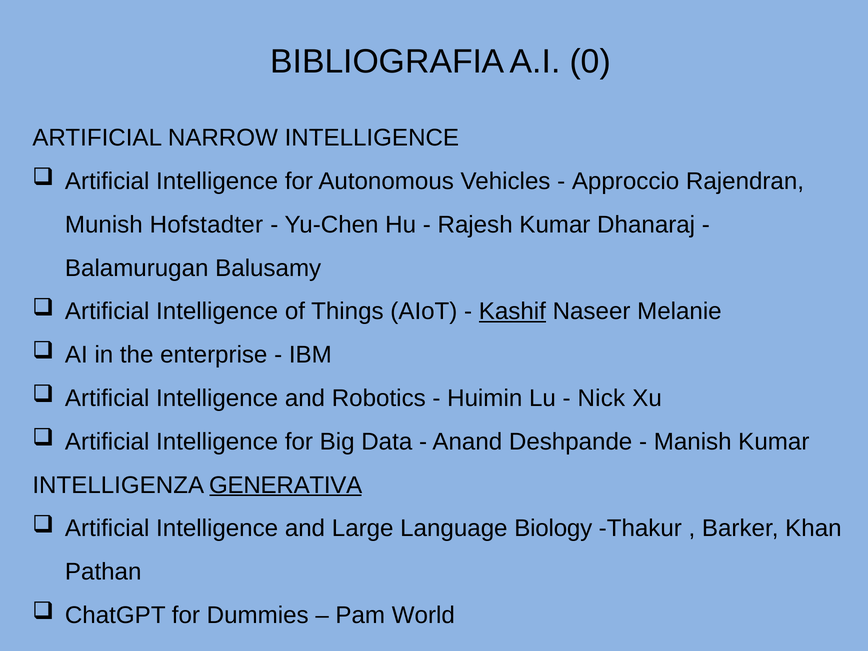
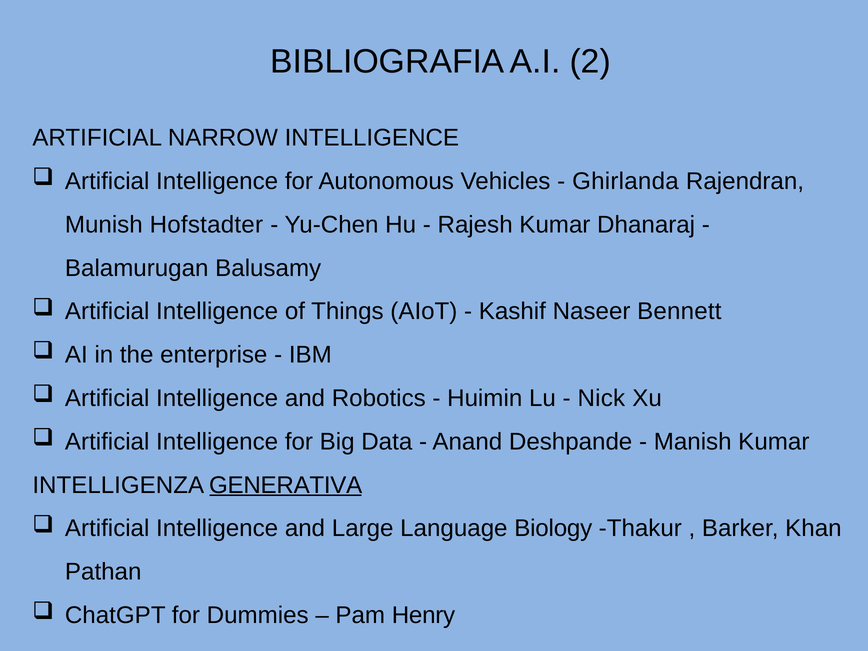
0: 0 -> 2
Approccio: Approccio -> Ghirlanda
Kashif underline: present -> none
Melanie: Melanie -> Bennett
World: World -> Henry
